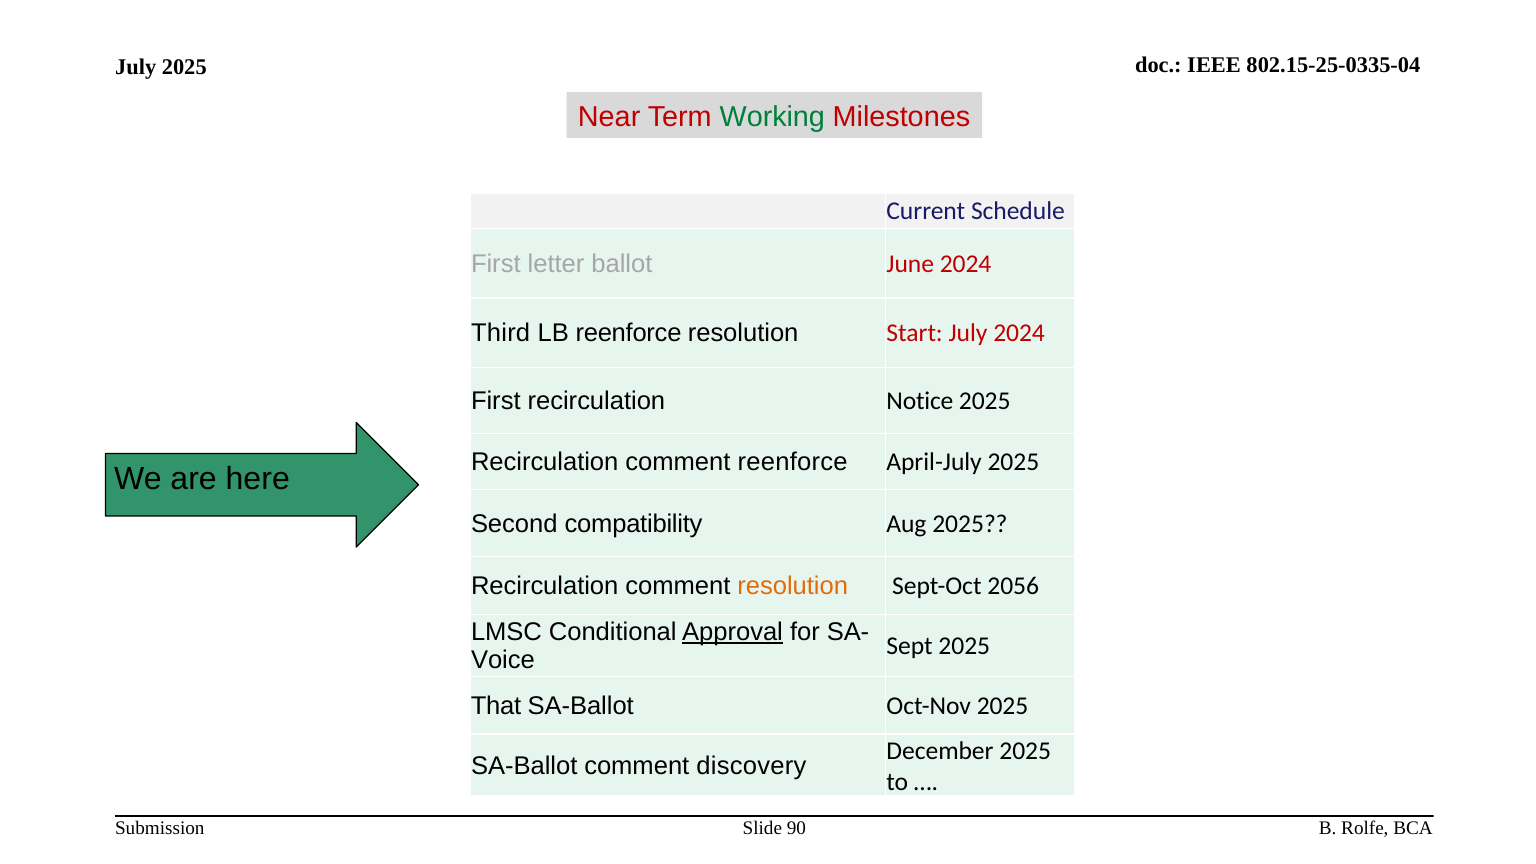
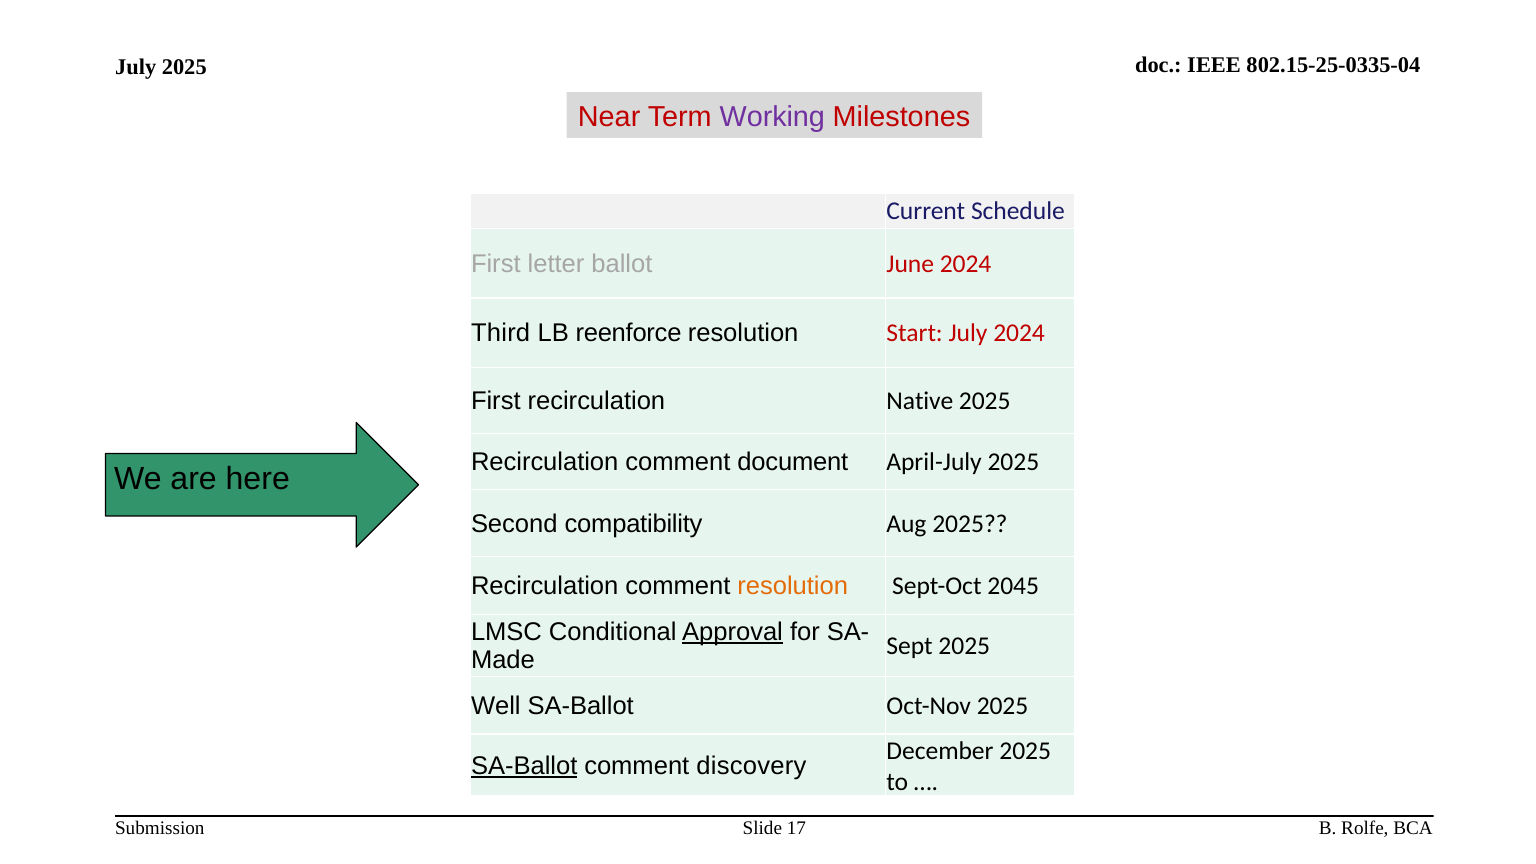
Working colour: green -> purple
Notice: Notice -> Native
comment reenforce: reenforce -> document
2056: 2056 -> 2045
Voice: Voice -> Made
That: That -> Well
SA-Ballot at (524, 766) underline: none -> present
90: 90 -> 17
